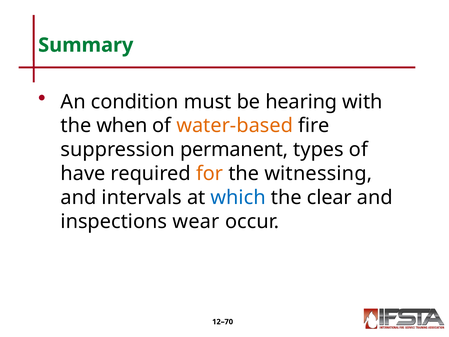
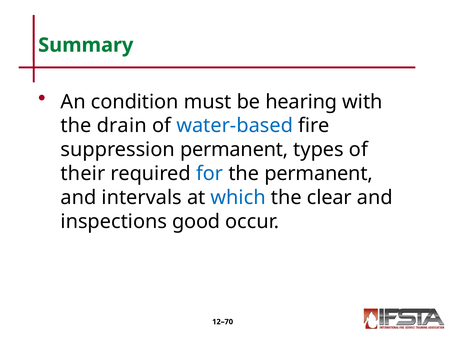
when: when -> drain
water-based colour: orange -> blue
have: have -> their
for colour: orange -> blue
the witnessing: witnessing -> permanent
wear: wear -> good
